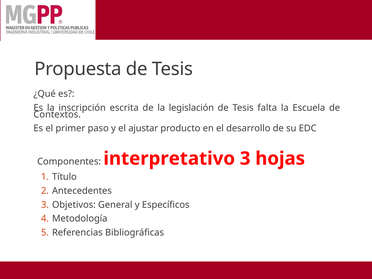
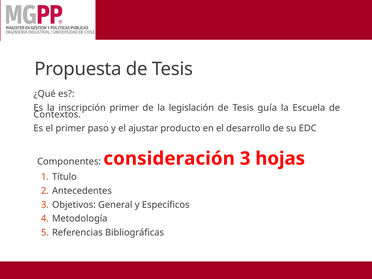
inscripción escrita: escrita -> primer
falta: falta -> guía
interpretativo: interpretativo -> consideración
